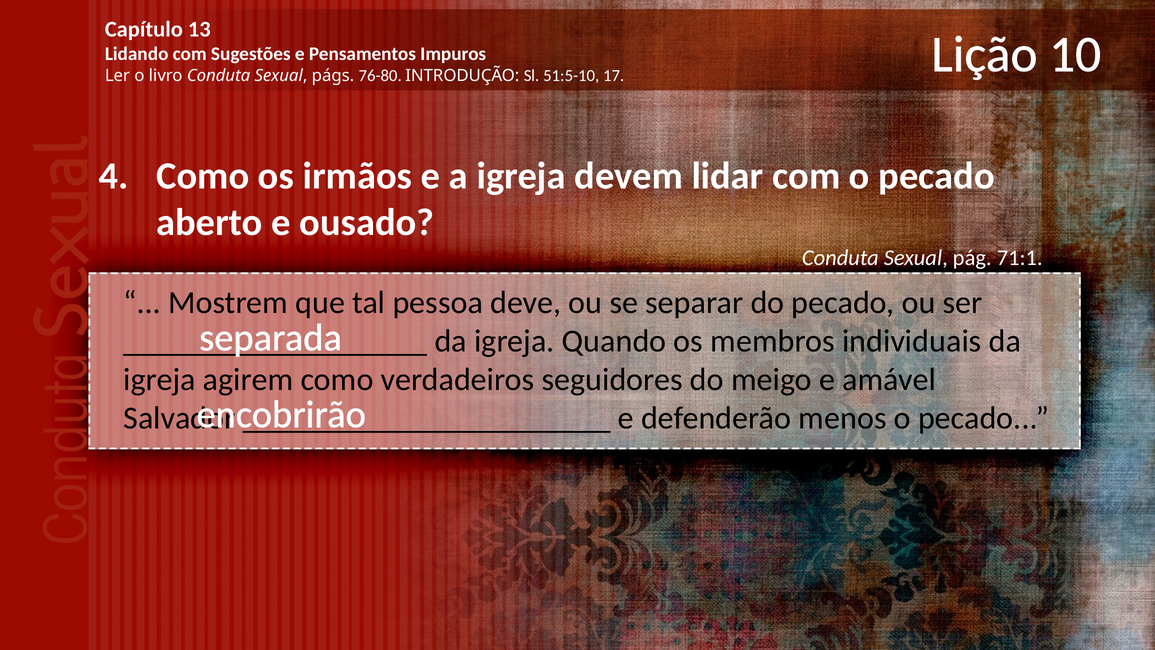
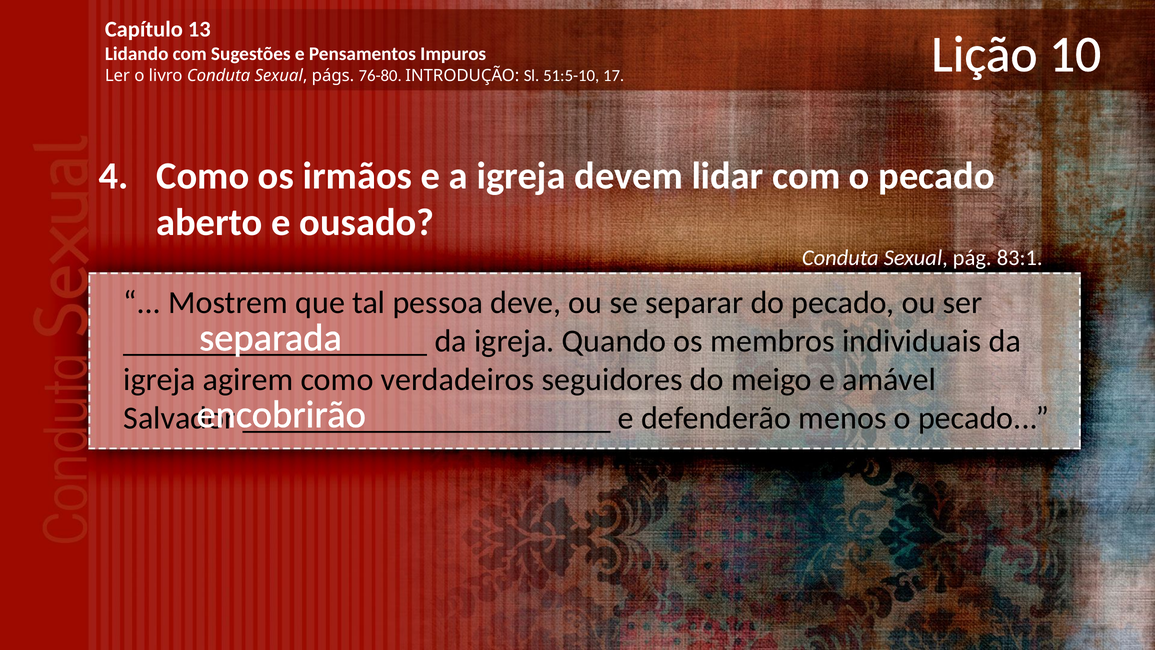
71:1: 71:1 -> 83:1
